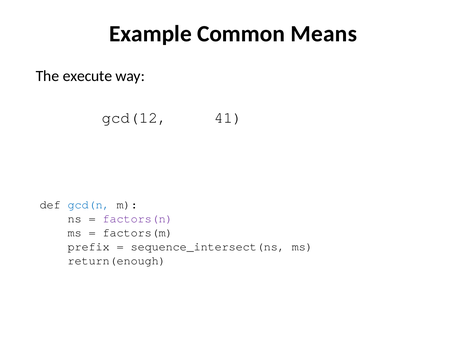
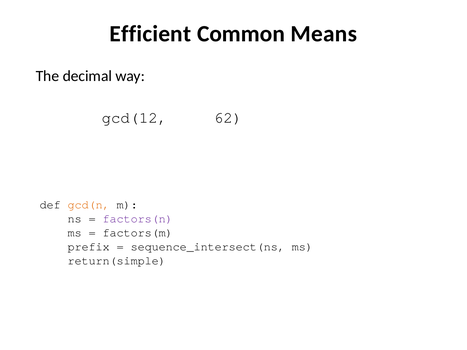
Example: Example -> Efficient
execute: execute -> decimal
41: 41 -> 62
gcd(n colour: blue -> orange
return(enough: return(enough -> return(simple
